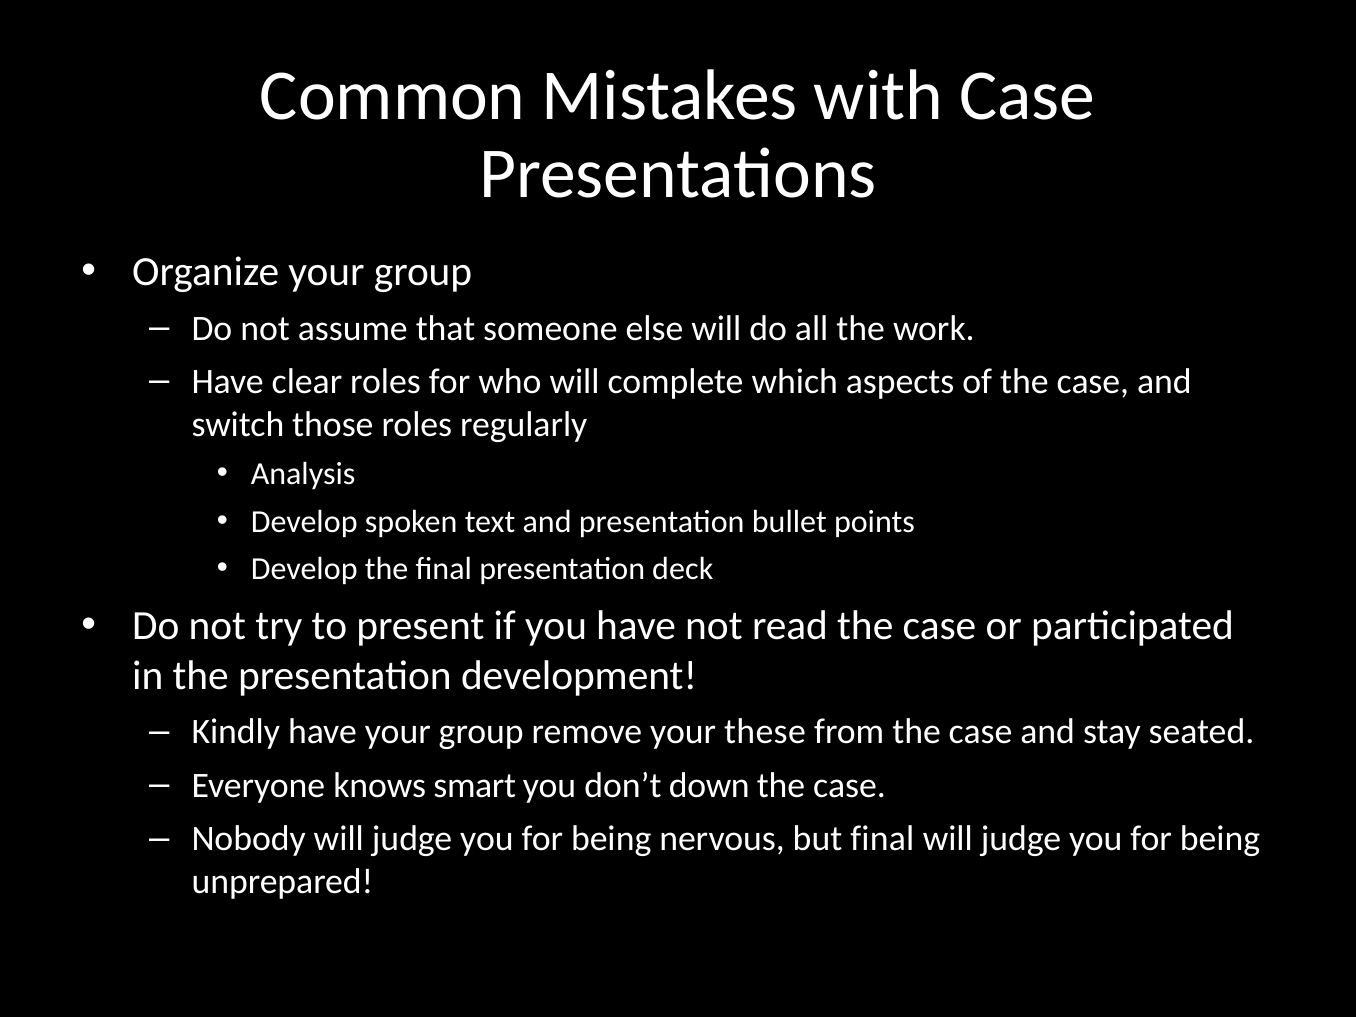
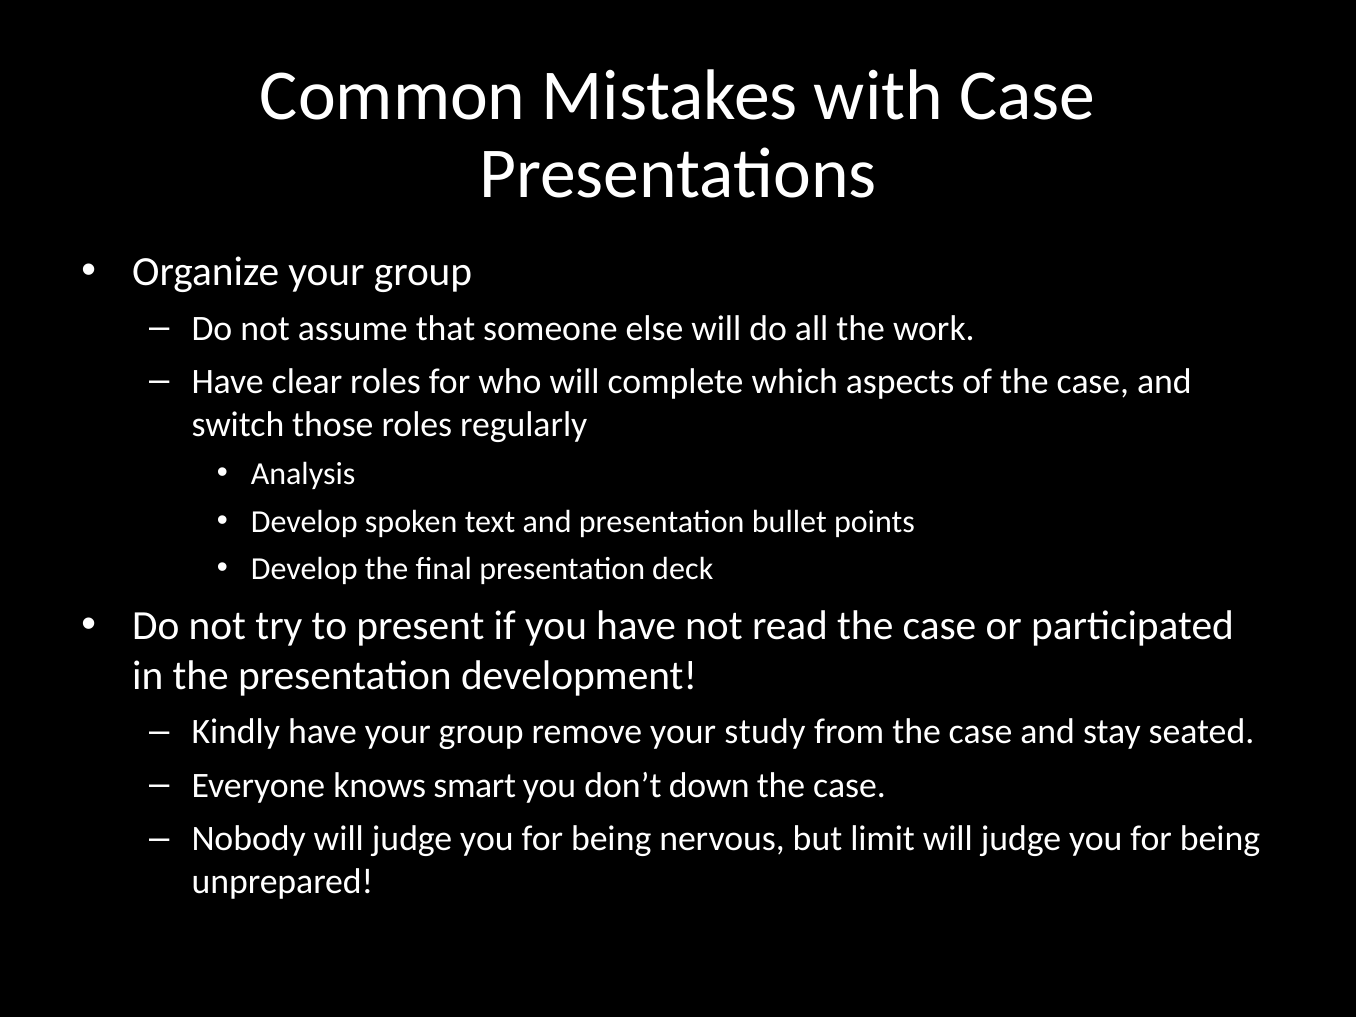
these: these -> study
but final: final -> limit
